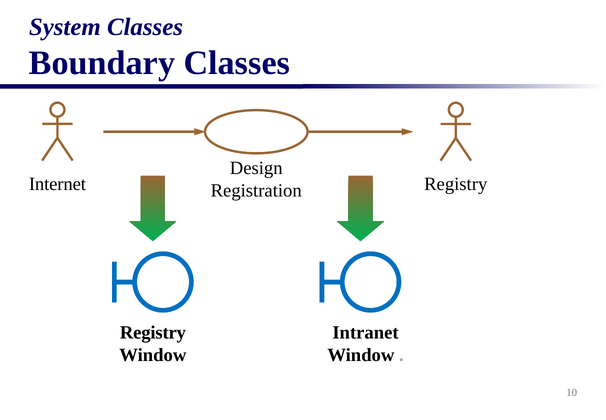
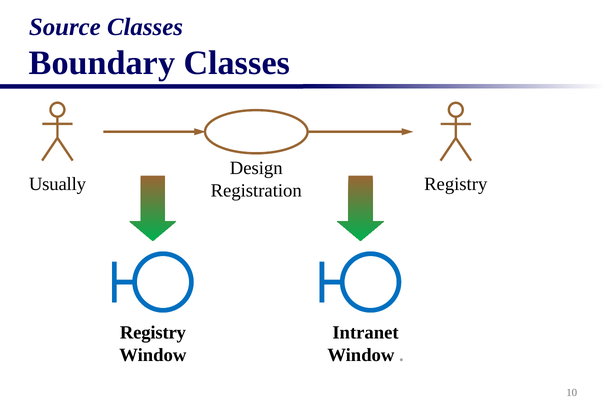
System: System -> Source
Internet: Internet -> Usually
